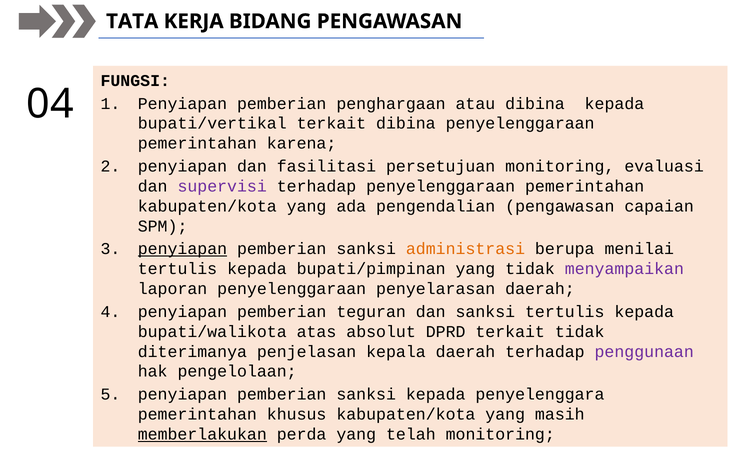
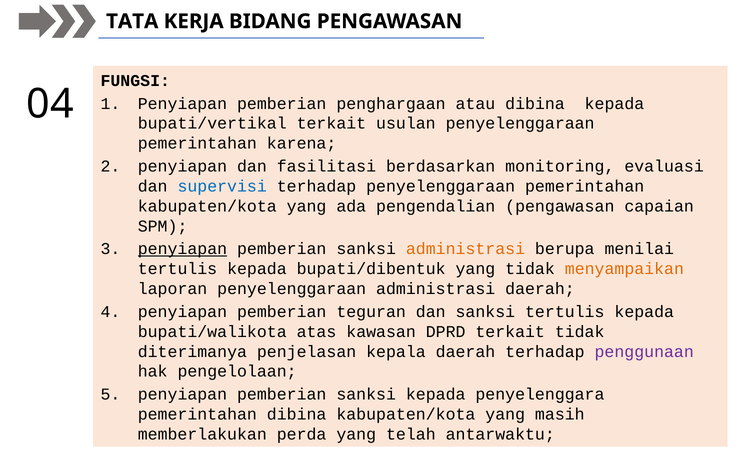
terkait dibina: dibina -> usulan
persetujuan: persetujuan -> berdasarkan
supervisi colour: purple -> blue
bupati/pimpinan: bupati/pimpinan -> bupati/dibentuk
menyampaikan colour: purple -> orange
penyelenggaraan penyelarasan: penyelarasan -> administrasi
absolut: absolut -> kawasan
pemerintahan khusus: khusus -> dibina
memberlakukan underline: present -> none
telah monitoring: monitoring -> antarwaktu
